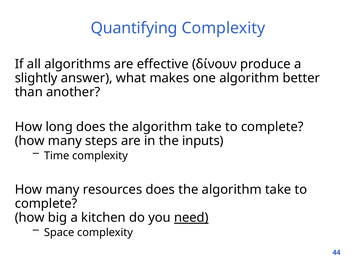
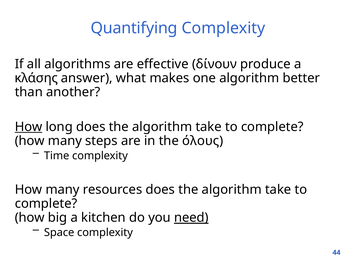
slightly: slightly -> κλάσης
How at (29, 127) underline: none -> present
inputs: inputs -> όλους
